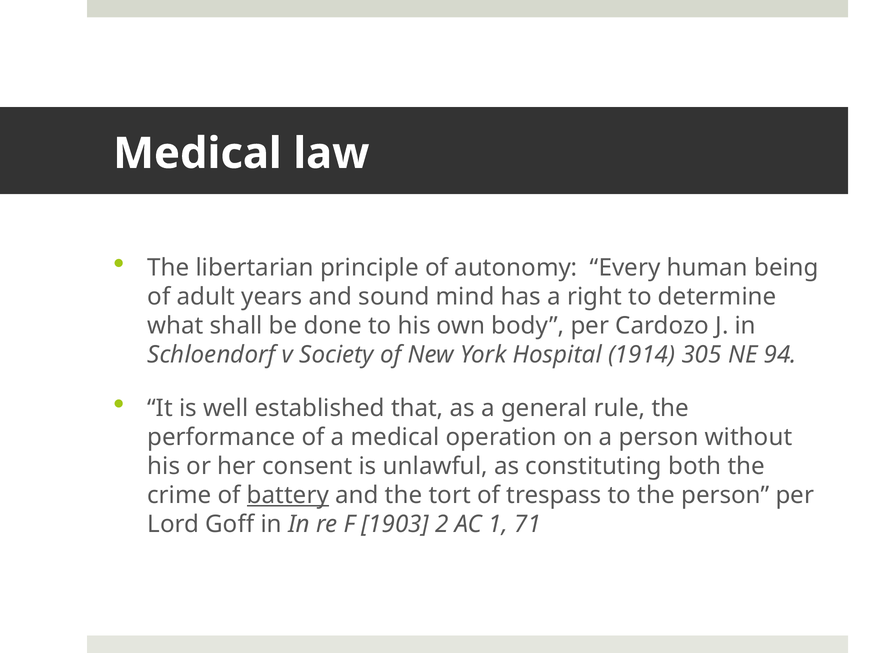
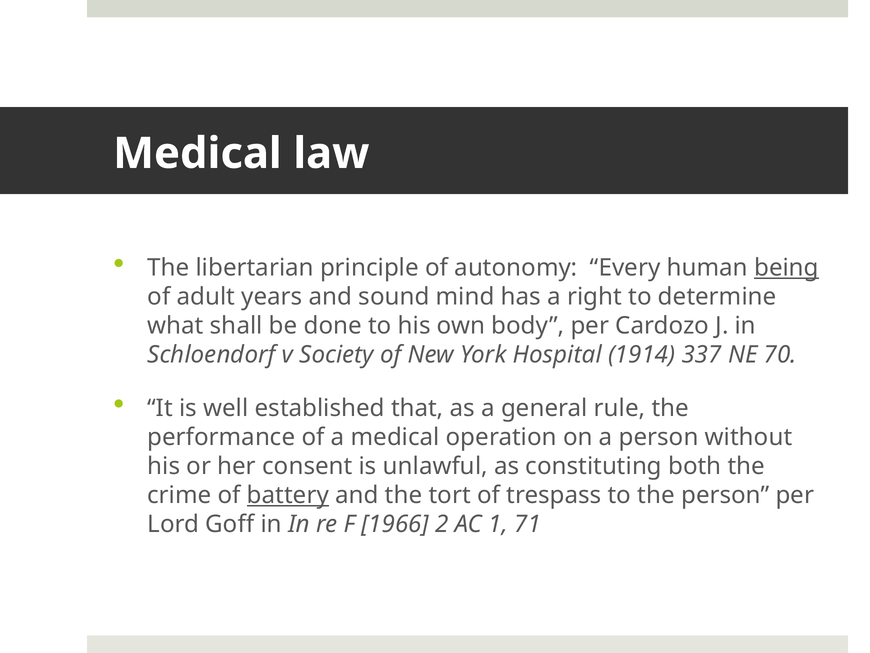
being underline: none -> present
305: 305 -> 337
94: 94 -> 70
1903: 1903 -> 1966
